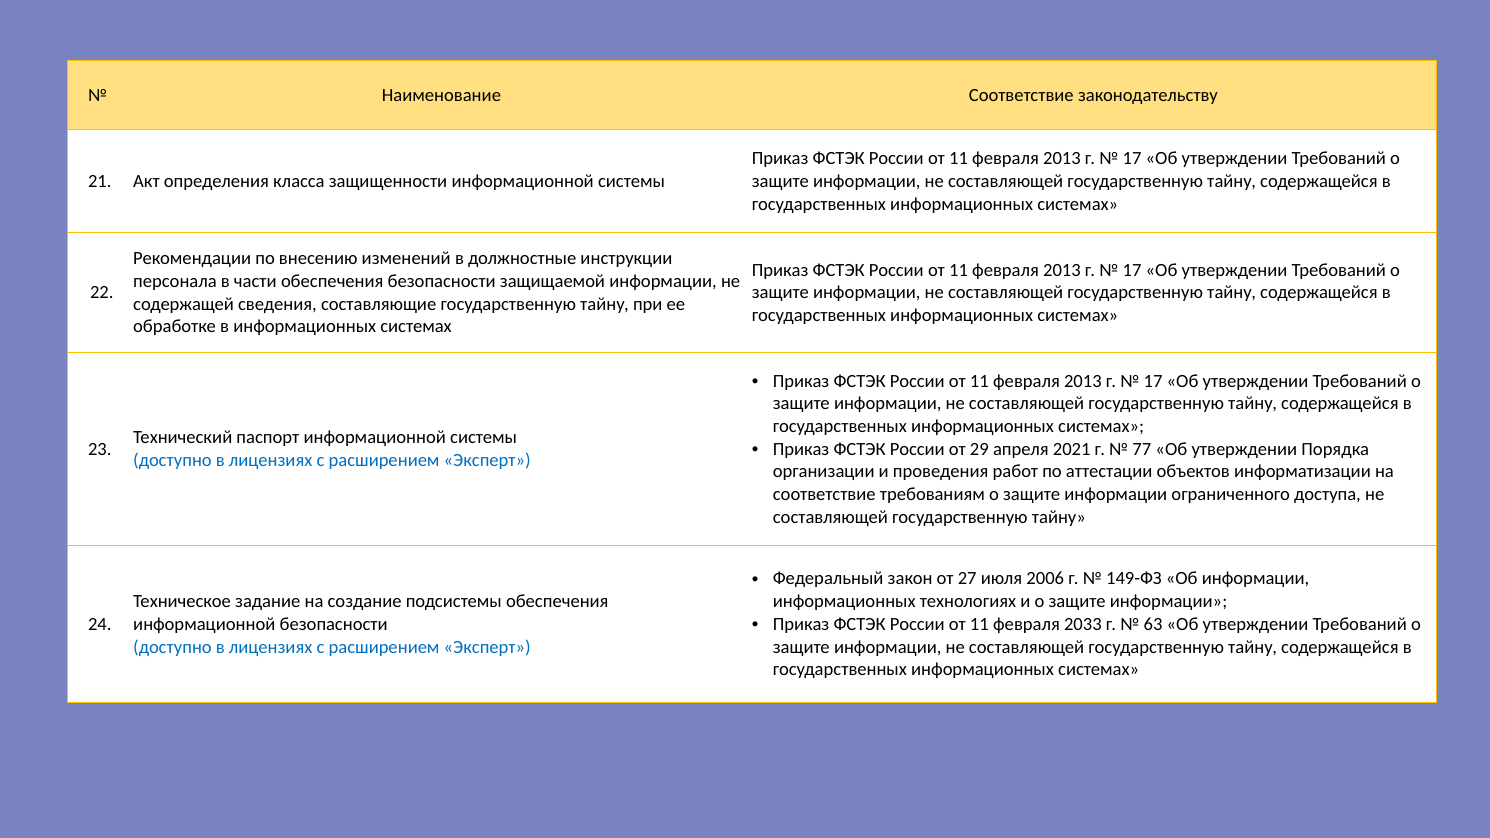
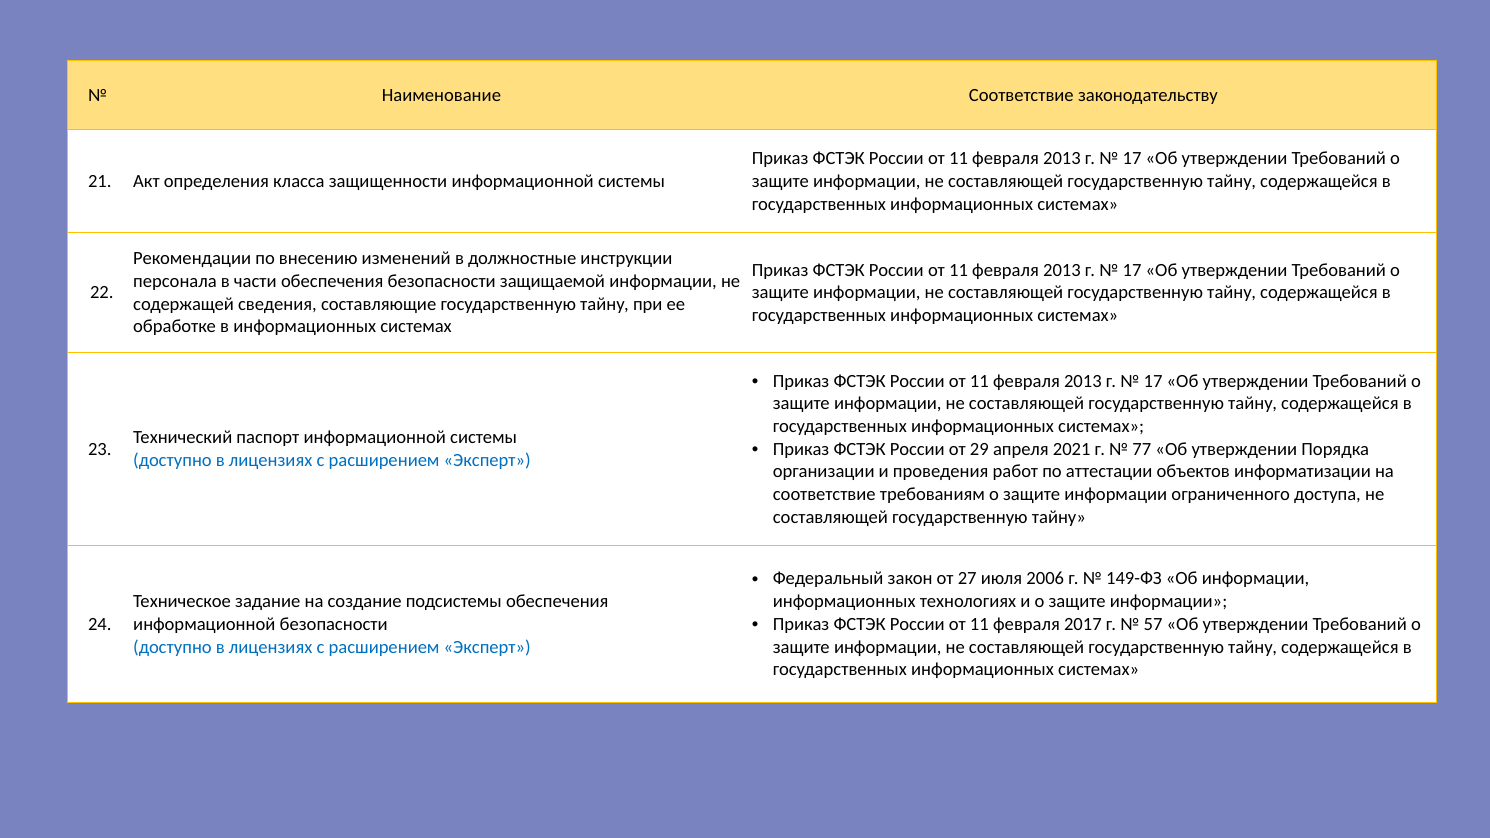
2033: 2033 -> 2017
63: 63 -> 57
